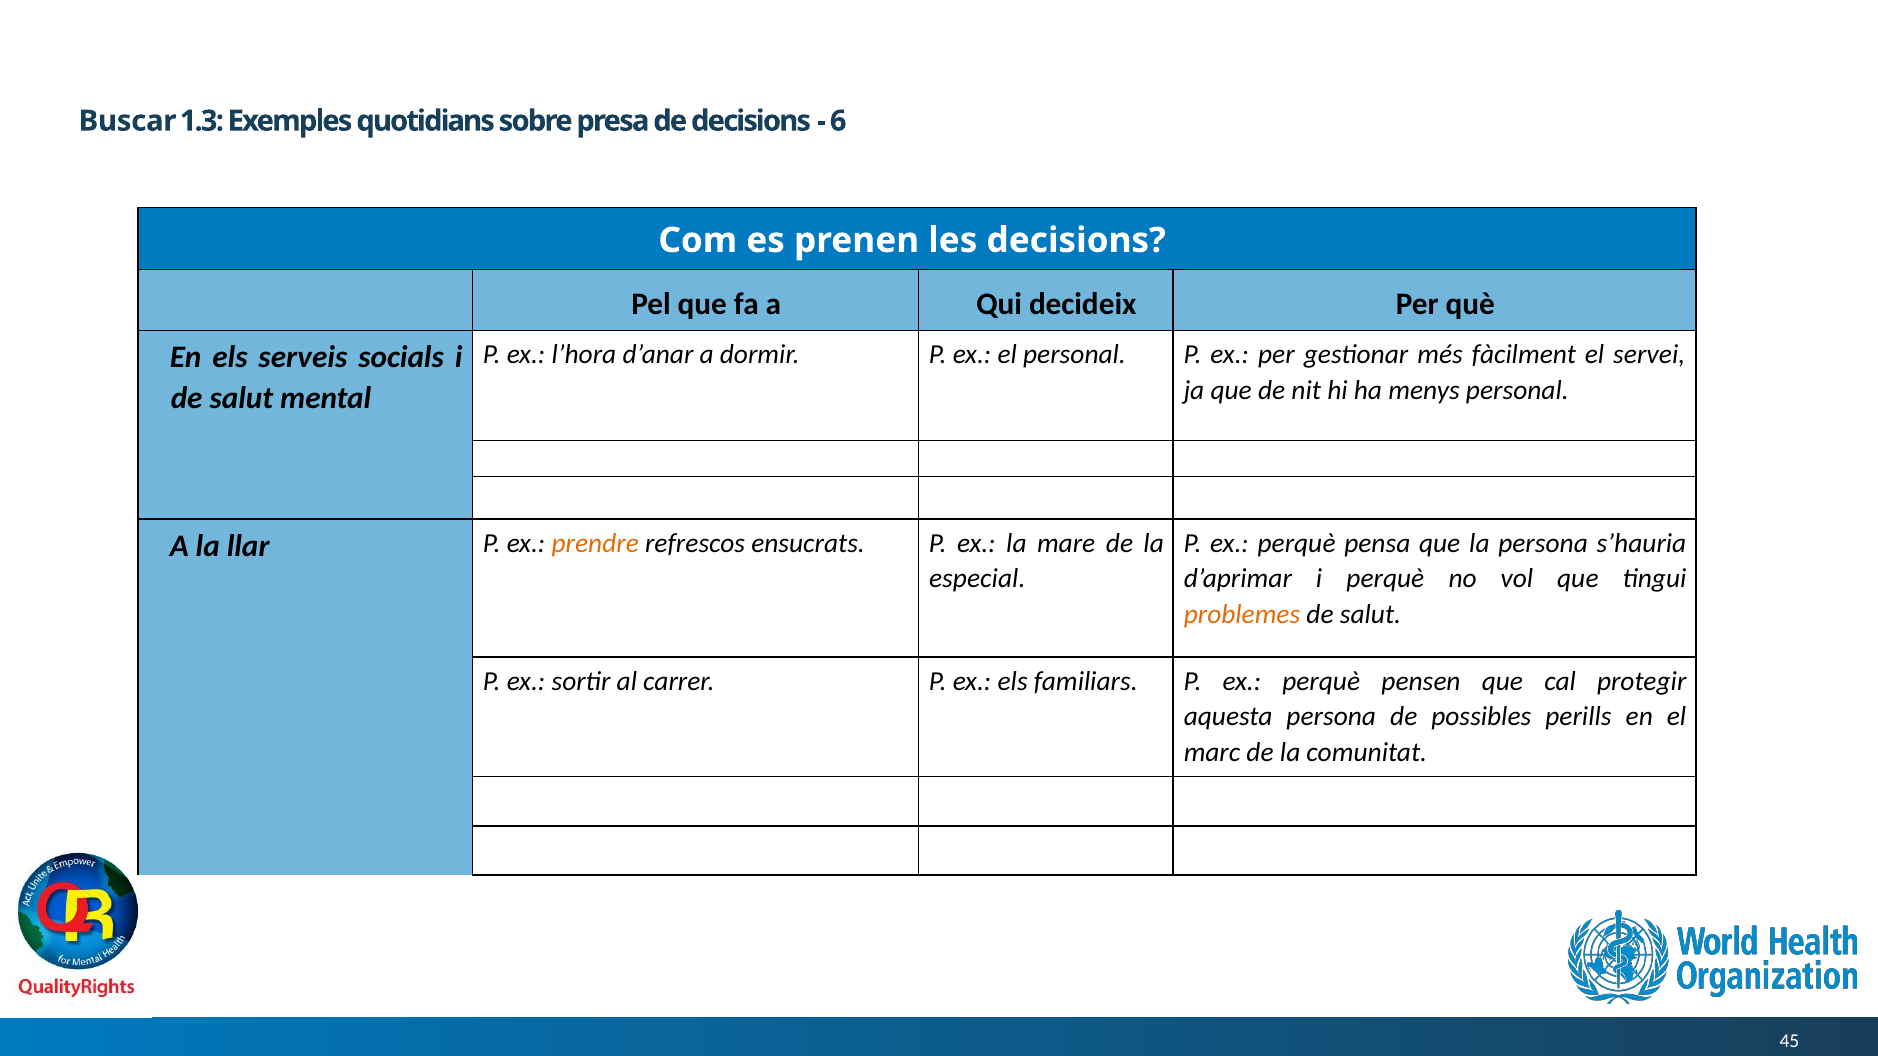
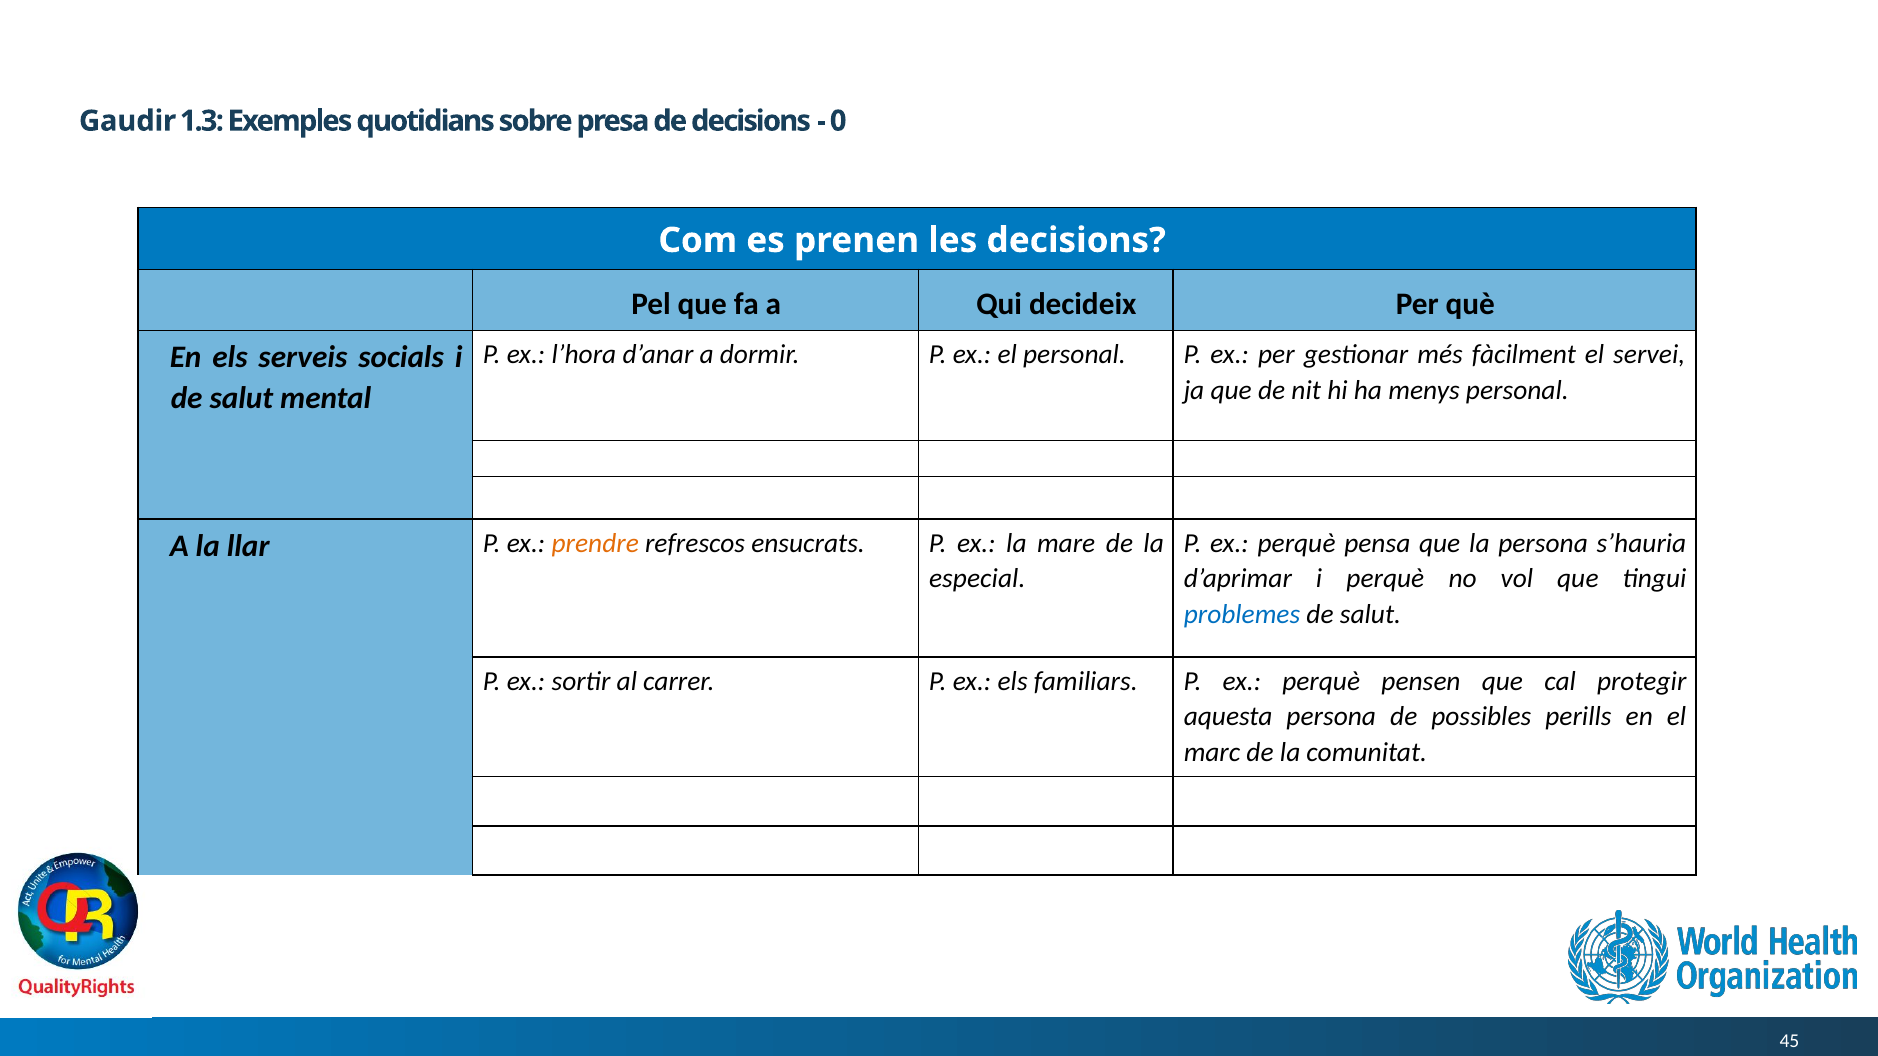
Buscar: Buscar -> Gaudir
6: 6 -> 0
problemes colour: orange -> blue
